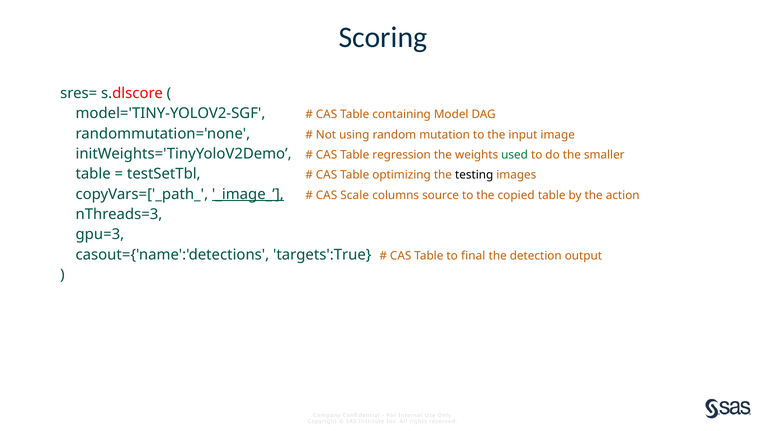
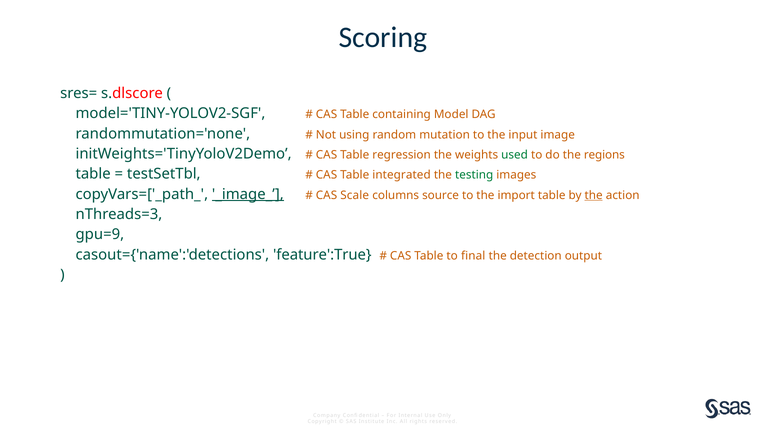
smaller: smaller -> regions
optimizing: optimizing -> integrated
testing colour: black -> green
copied: copied -> import
the at (594, 195) underline: none -> present
gpu=3: gpu=3 -> gpu=9
targets':True: targets':True -> feature':True
